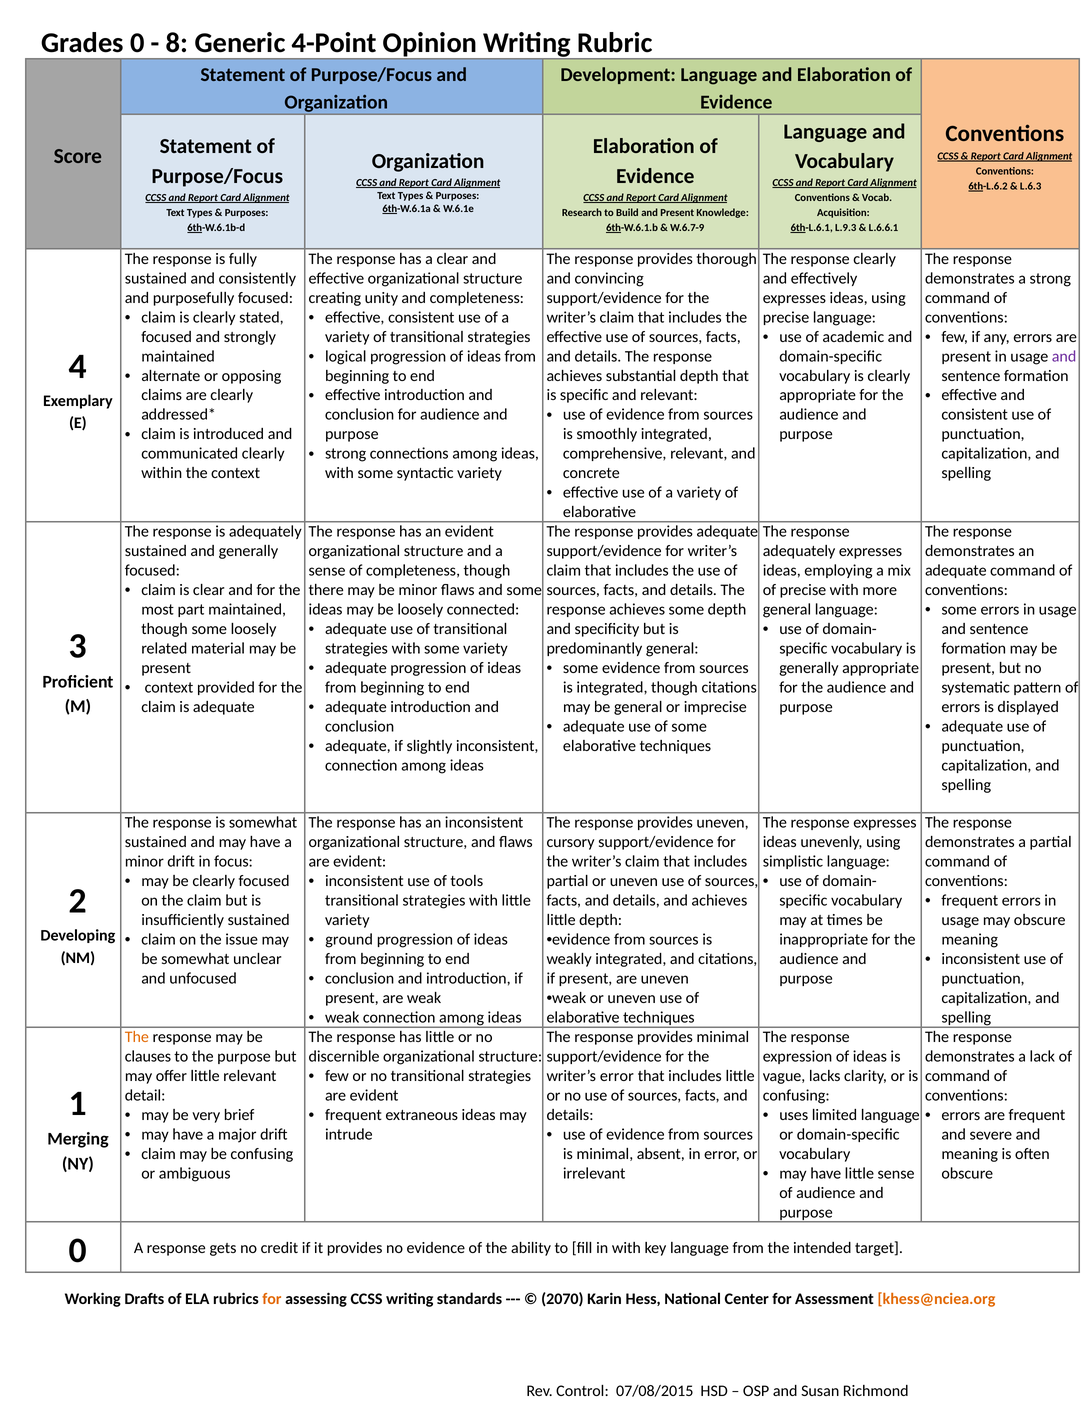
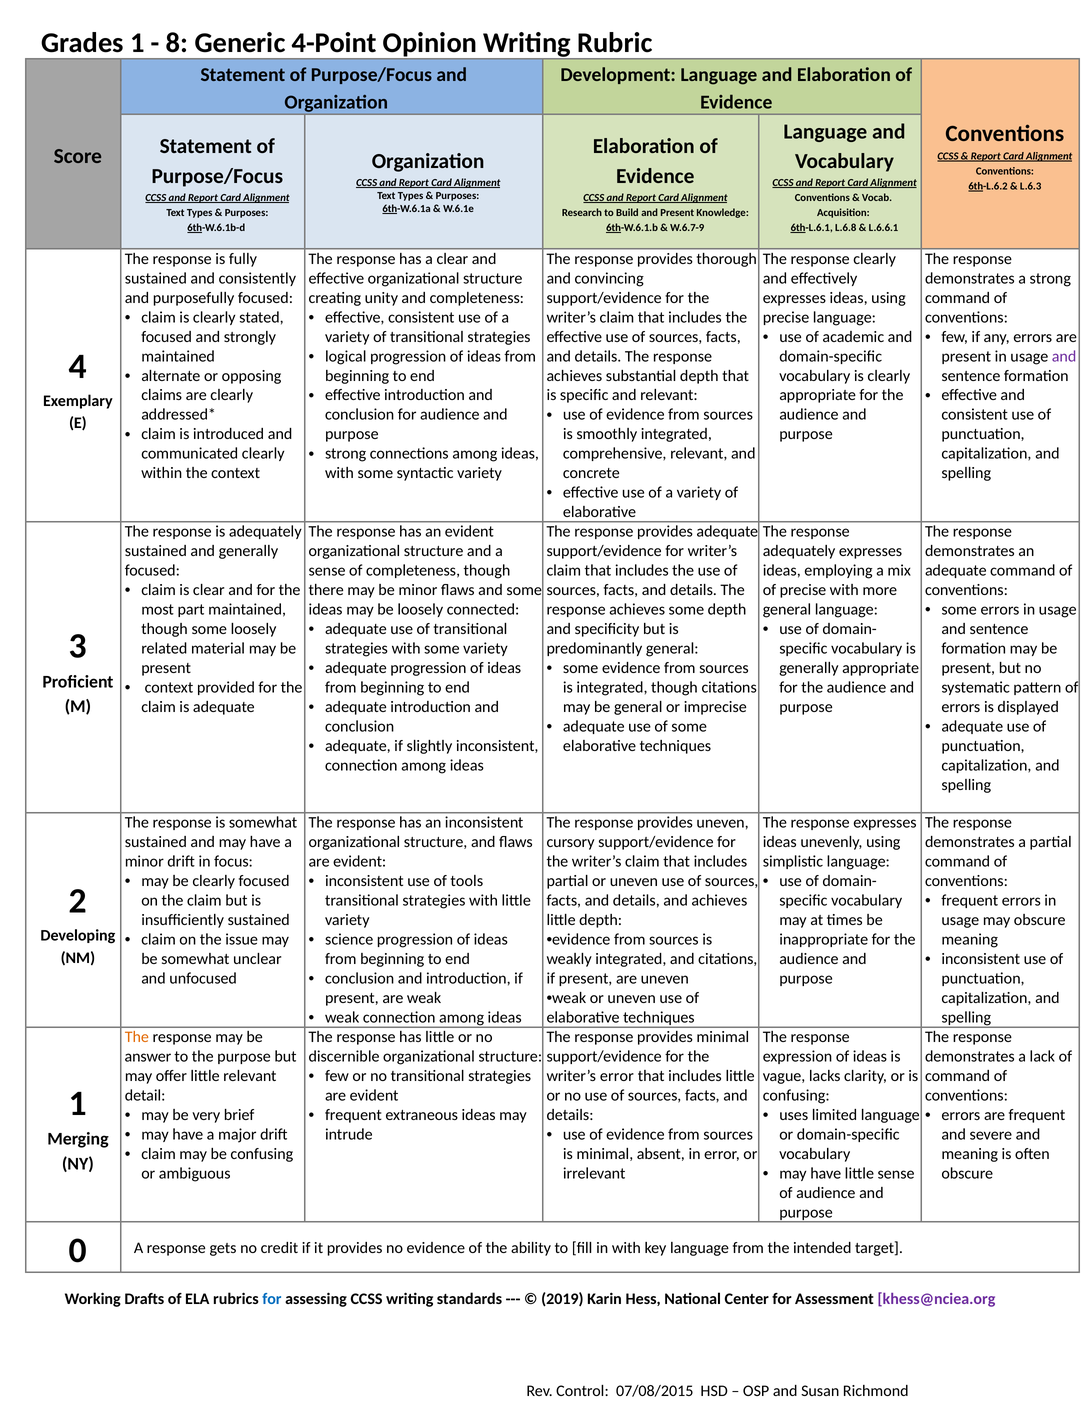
Grades 0: 0 -> 1
L.9.3: L.9.3 -> L.6.8
ground: ground -> science
clauses: clauses -> answer
for at (272, 1300) colour: orange -> blue
2070: 2070 -> 2019
khess@nciea.org colour: orange -> purple
